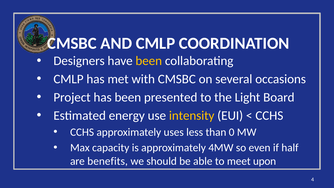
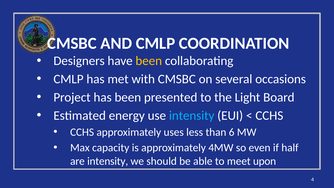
intensity at (192, 116) colour: yellow -> light blue
0: 0 -> 6
are benefits: benefits -> intensity
